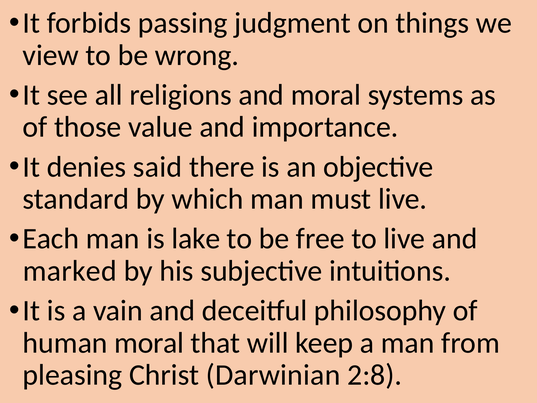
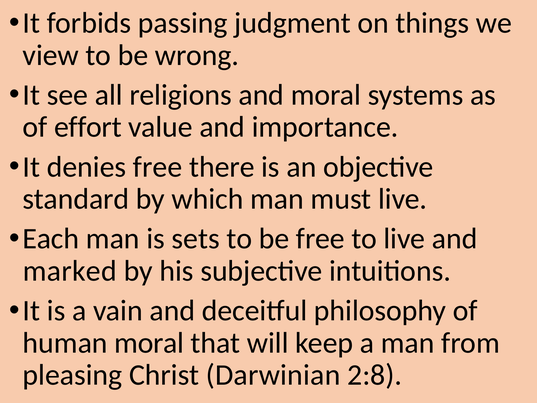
those: those -> effort
denies said: said -> free
lake: lake -> sets
